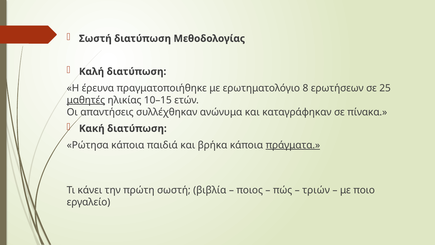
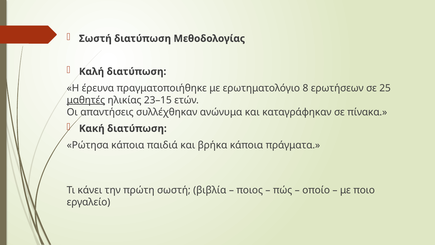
10–15: 10–15 -> 23–15
πράγματα underline: present -> none
τριών: τριών -> οποίο
